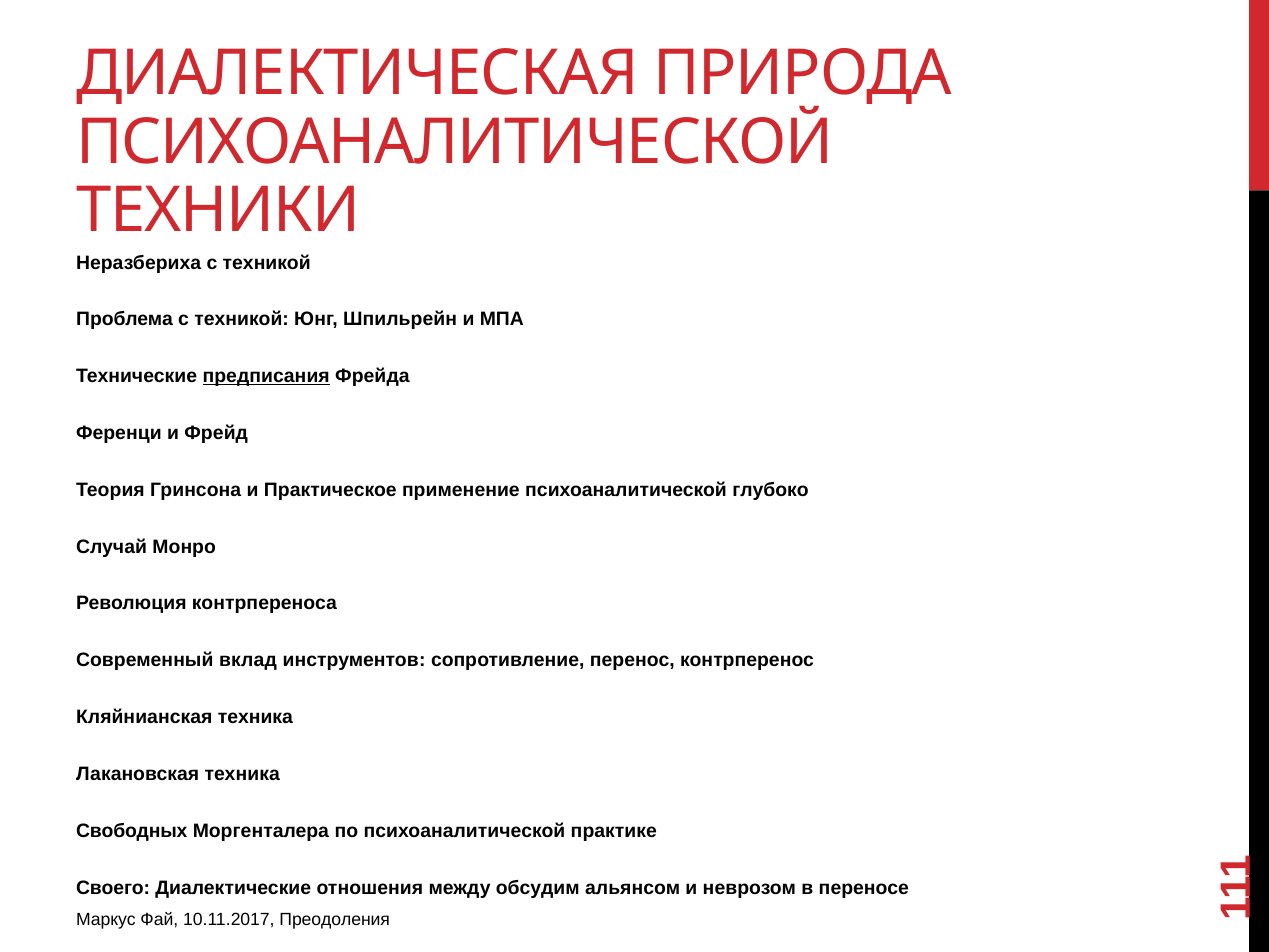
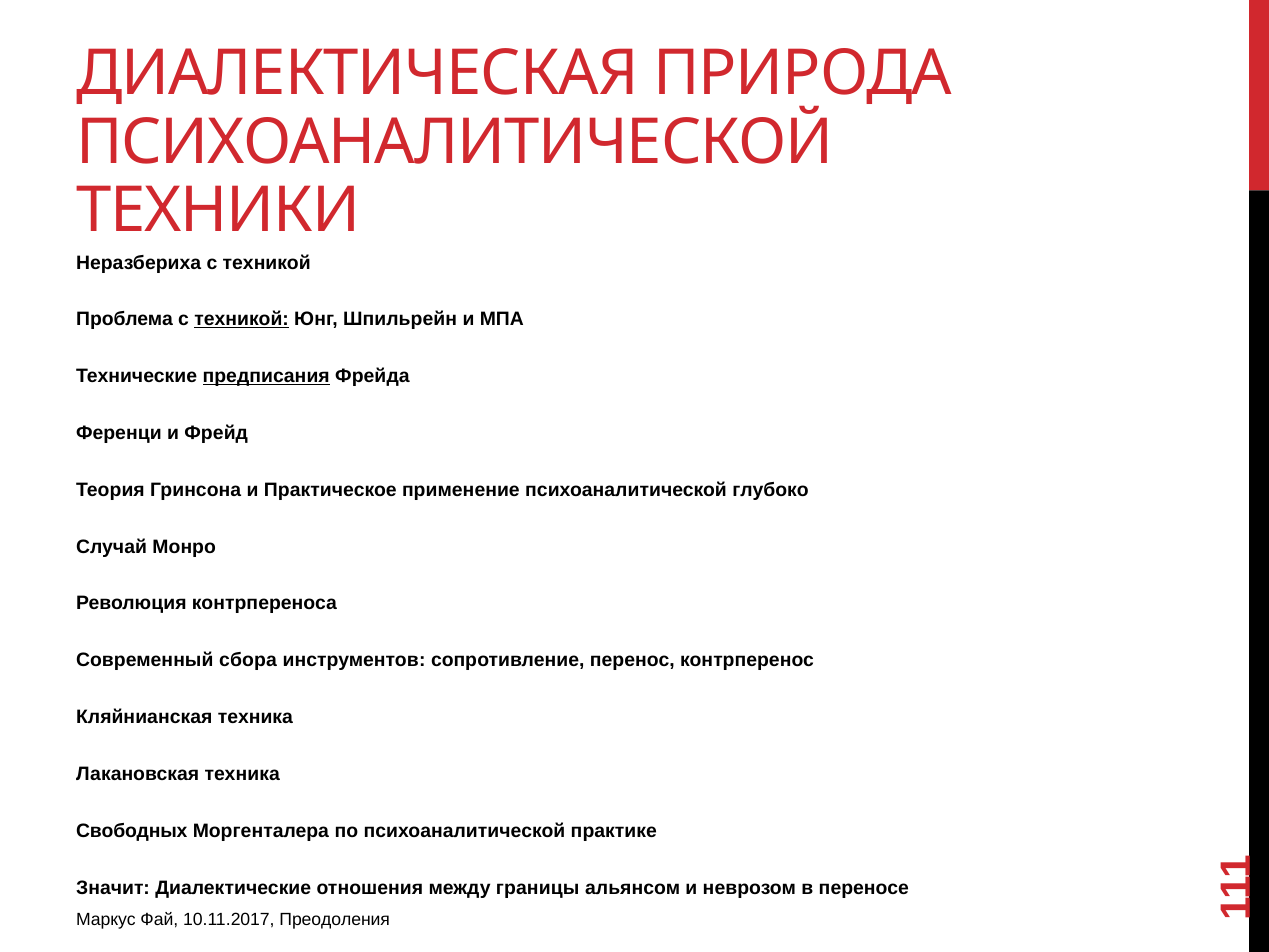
техникой at (242, 319) underline: none -> present
вклад: вклад -> сбора
Своего: Своего -> Значит
обсудим: обсудим -> границы
